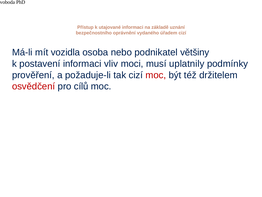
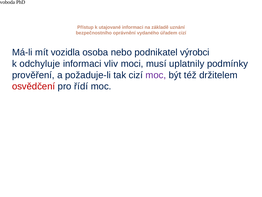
většiny: většiny -> výrobci
postavení: postavení -> odchyluje
moc at (156, 75) colour: red -> purple
cílů: cílů -> řídí
